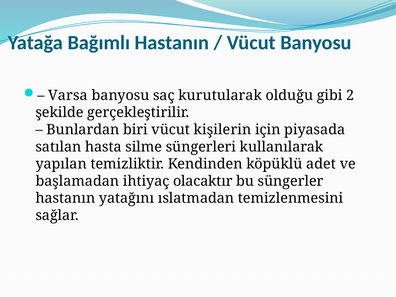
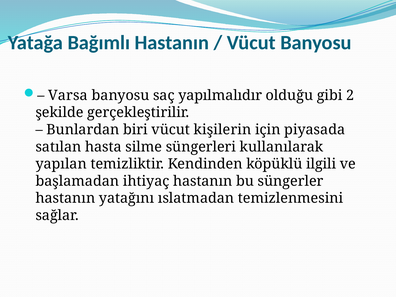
kurutularak: kurutularak -> yapılmalıdır
adet: adet -> ilgili
ihtiyaç olacaktır: olacaktır -> hastanın
